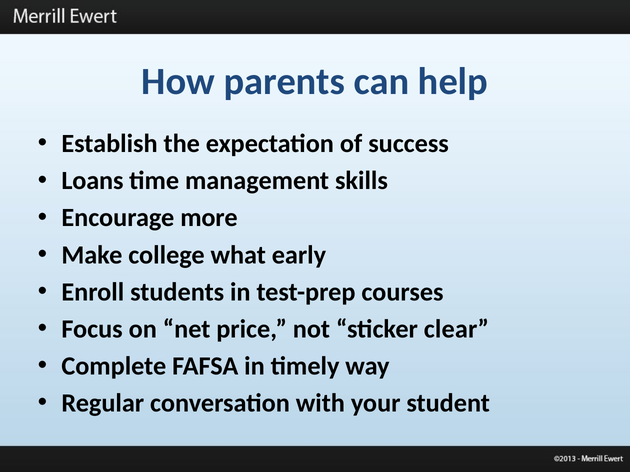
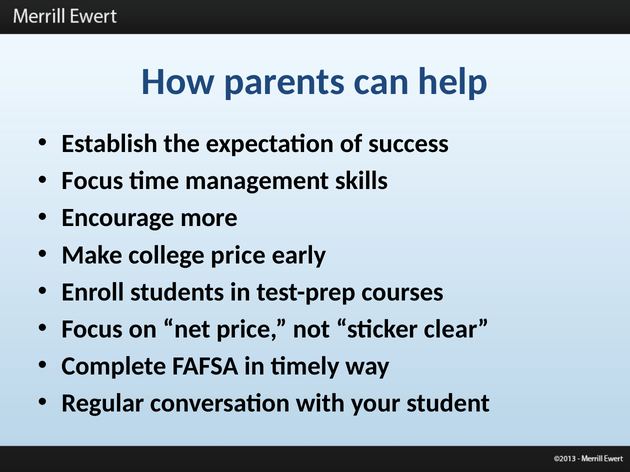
Loans at (92, 181): Loans -> Focus
college what: what -> price
